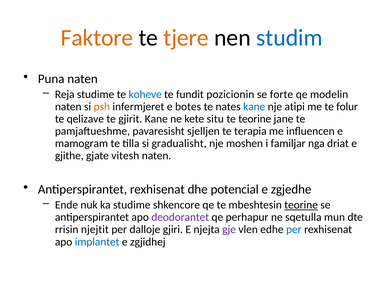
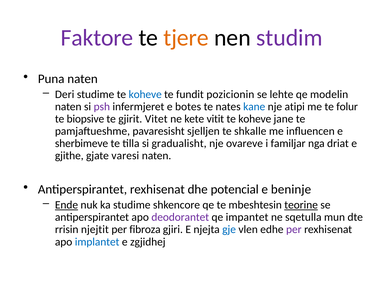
Faktore colour: orange -> purple
studim colour: blue -> purple
Reja: Reja -> Deri
forte: forte -> lehte
psh colour: orange -> purple
qelizave: qelizave -> biopsive
gjirit Kane: Kane -> Vitet
situ: situ -> vitit
teorine at (255, 119): teorine -> koheve
terapia: terapia -> shkalle
mamogram: mamogram -> sherbimeve
moshen: moshen -> ovareve
vitesh: vitesh -> varesi
zgjedhe: zgjedhe -> beninje
Ende underline: none -> present
perhapur: perhapur -> impantet
dalloje: dalloje -> fibroza
gje colour: purple -> blue
per at (294, 229) colour: blue -> purple
